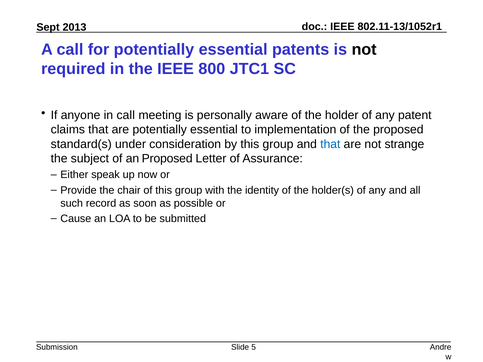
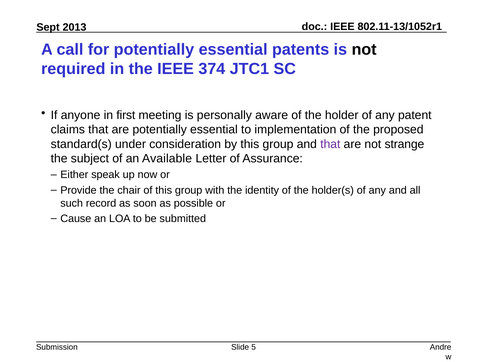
800: 800 -> 374
in call: call -> first
that at (330, 144) colour: blue -> purple
an Proposed: Proposed -> Available
